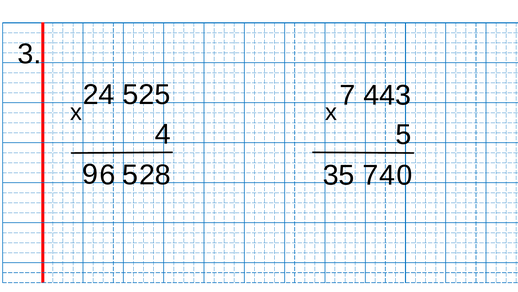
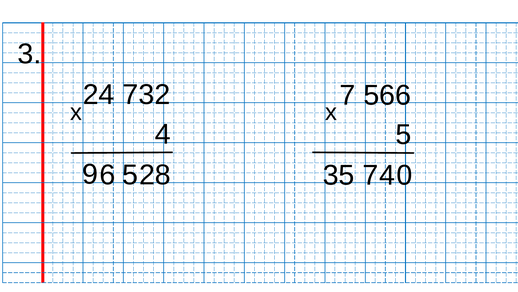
525: 525 -> 732
443: 443 -> 566
